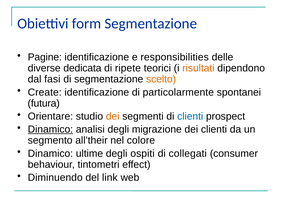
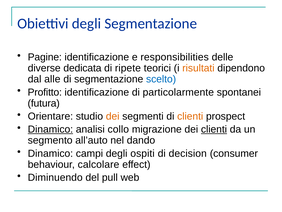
Obiettivi form: form -> degli
fasi: fasi -> alle
scelto colour: orange -> blue
Create: Create -> Profitto
clienti at (190, 116) colour: blue -> orange
analisi degli: degli -> collo
clienti at (214, 129) underline: none -> present
all’their: all’their -> all’auto
colore: colore -> dando
ultime: ultime -> campi
collegati: collegati -> decision
tintometri: tintometri -> calcolare
link: link -> pull
